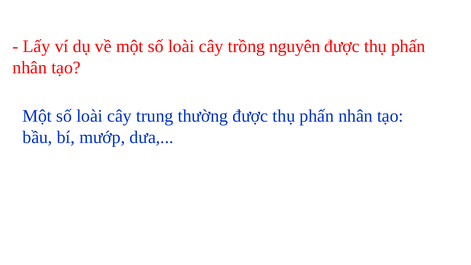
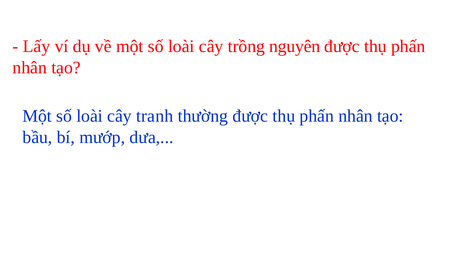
trung: trung -> tranh
